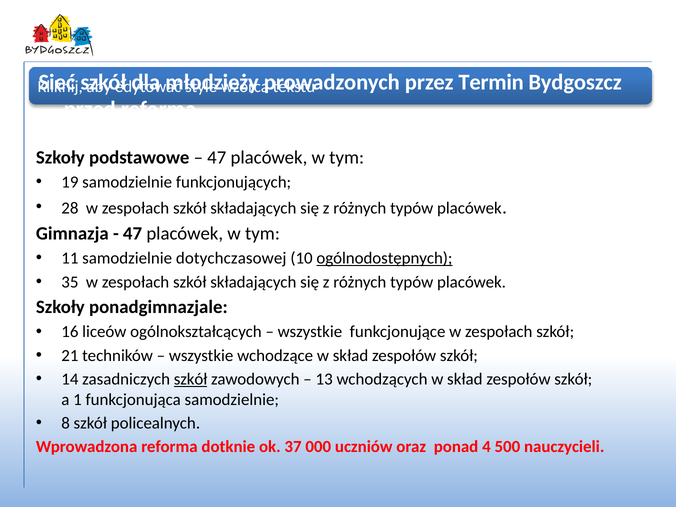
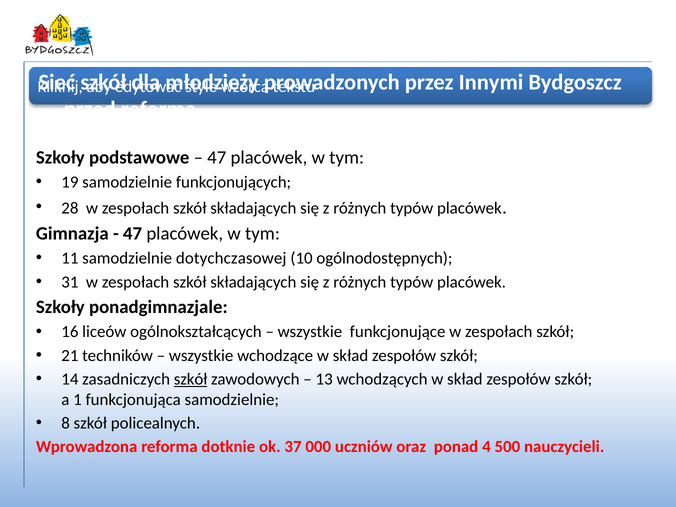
Termin: Termin -> Innymi
ogólnodostępnych underline: present -> none
35: 35 -> 31
